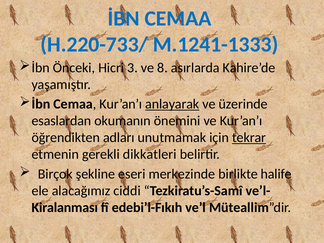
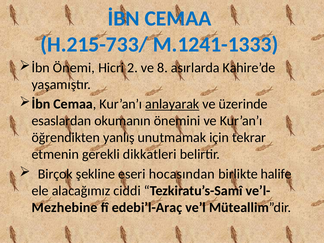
H.220-733/: H.220-733/ -> H.215-733/
Önceki: Önceki -> Önemi
3: 3 -> 2
adları: adları -> yanlış
tekrar underline: present -> none
merkezinde: merkezinde -> hocasından
Kiralanması: Kiralanması -> Mezhebine
edebi’l-Fıkıh: edebi’l-Fıkıh -> edebi’l-Araç
